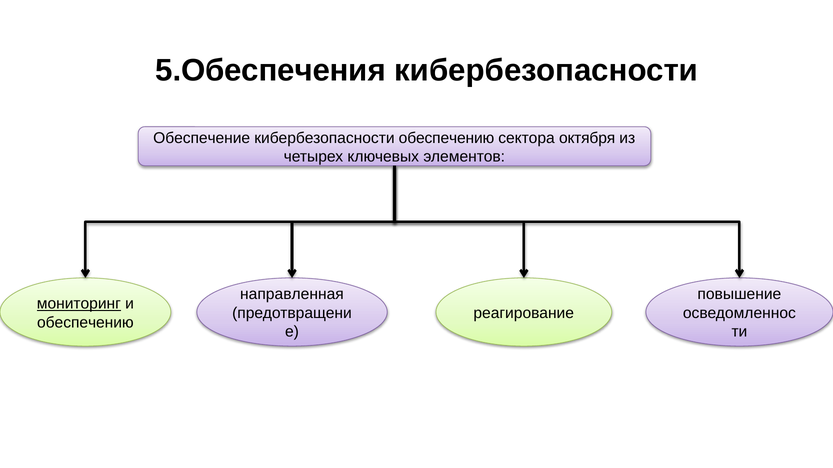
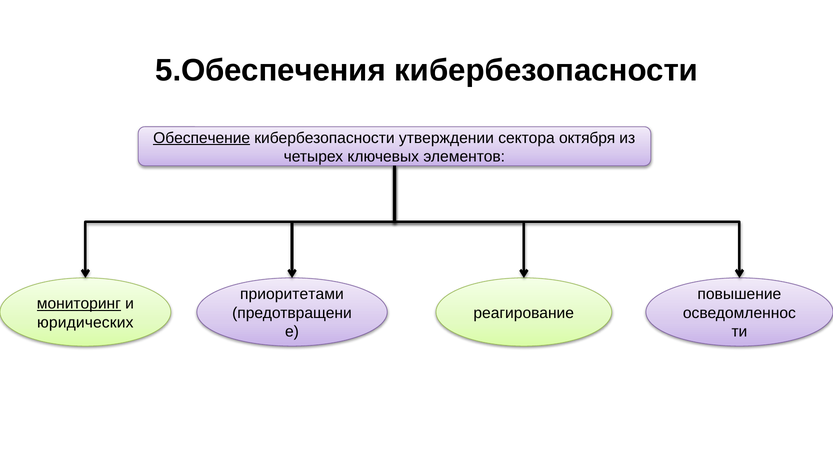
Обеспечение underline: none -> present
кибербезопасности обеспечению: обеспечению -> утверждении
направленная: направленная -> приоритетами
обеспечению at (85, 323): обеспечению -> юридических
